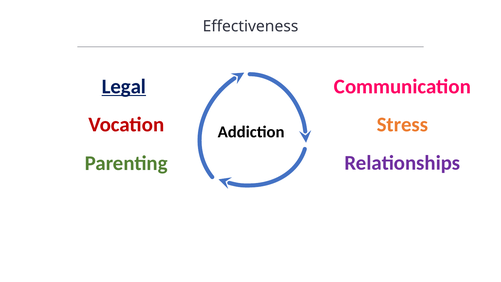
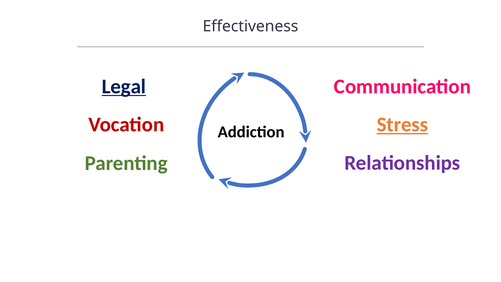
Stress underline: none -> present
